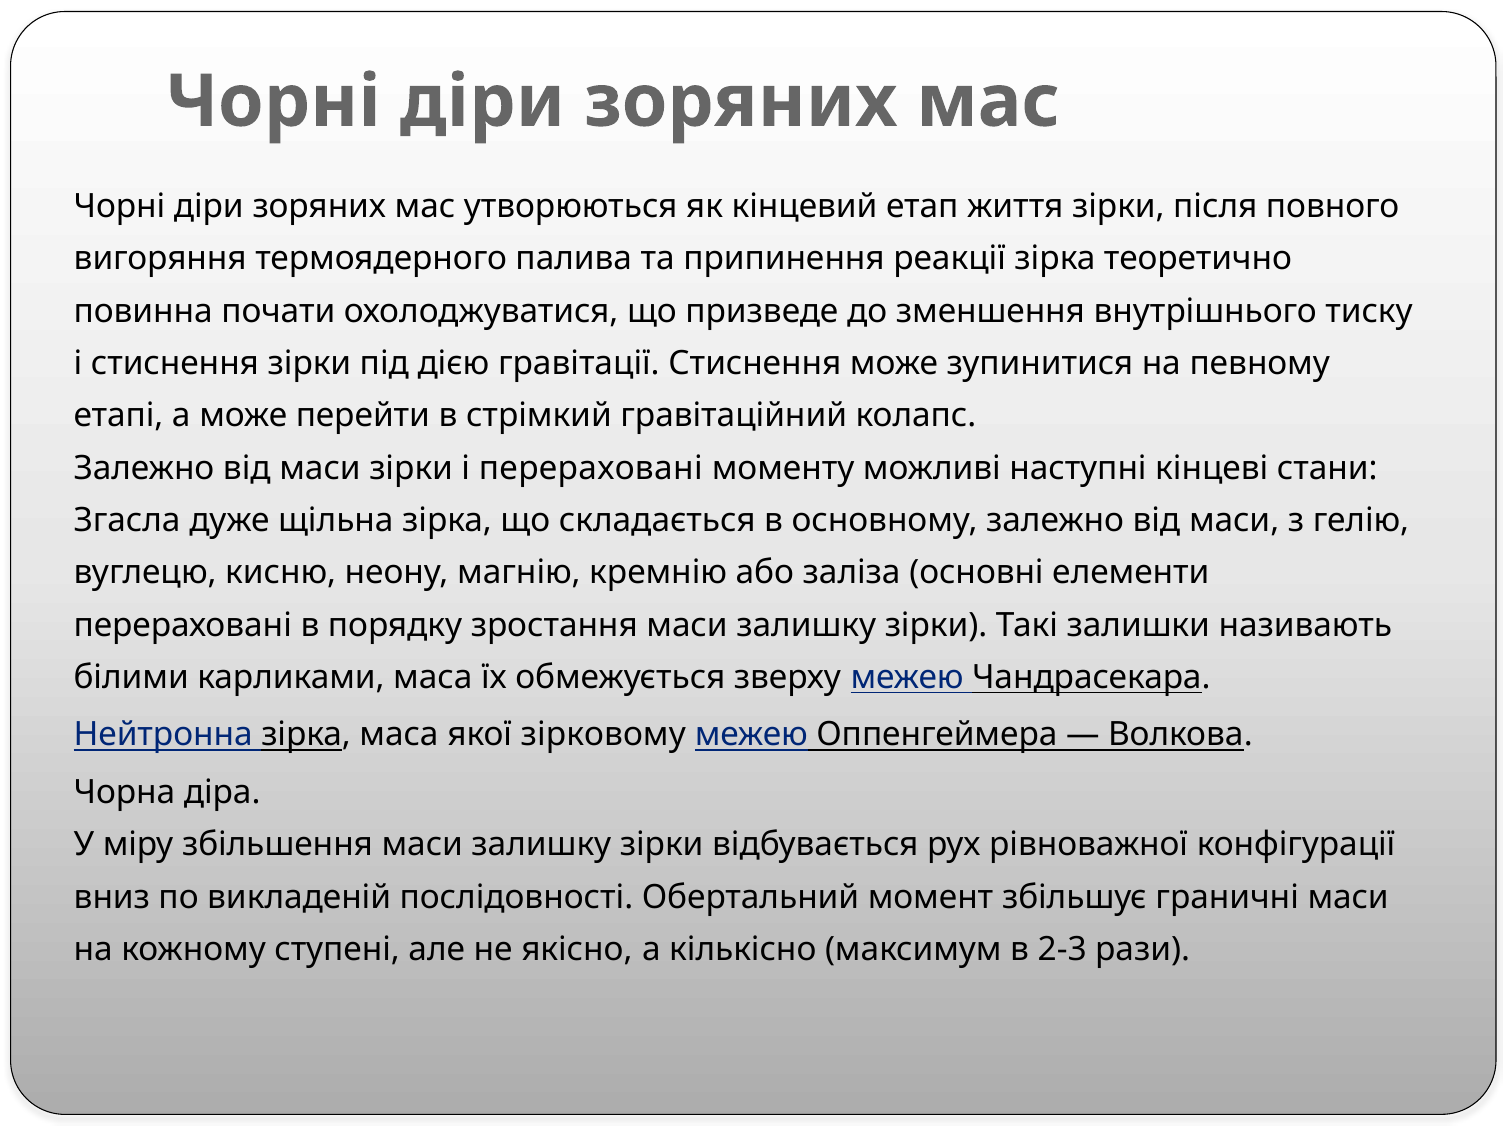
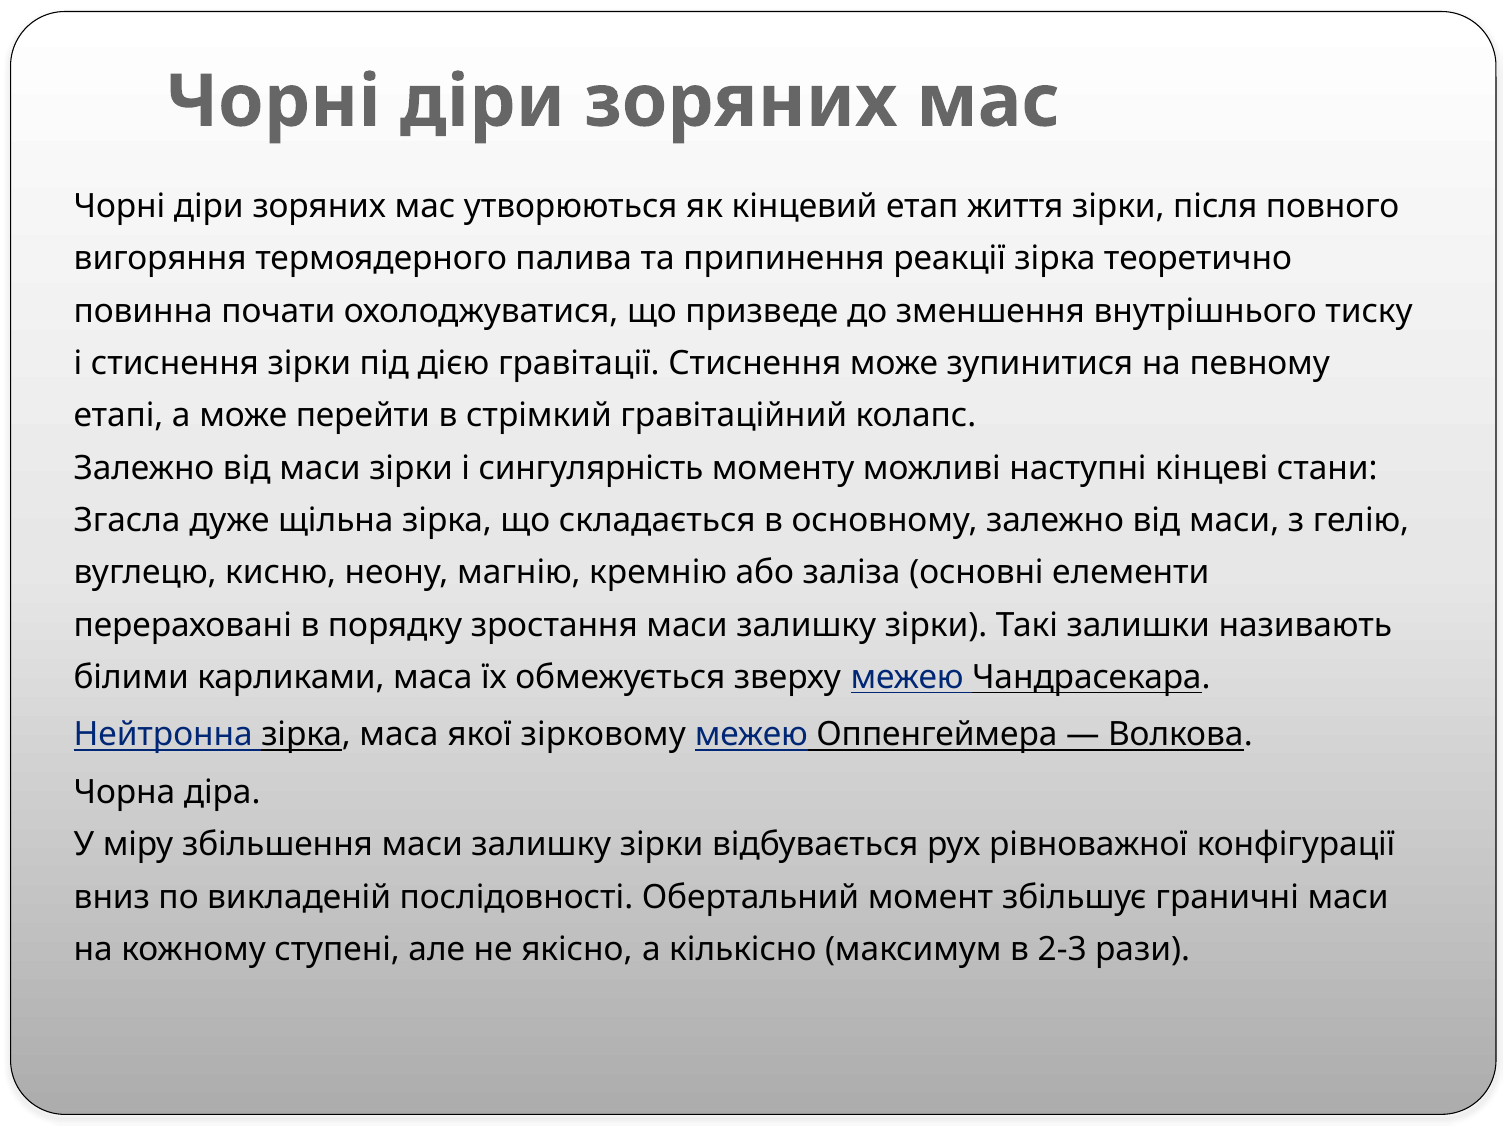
і перераховані: перераховані -> сингулярність
